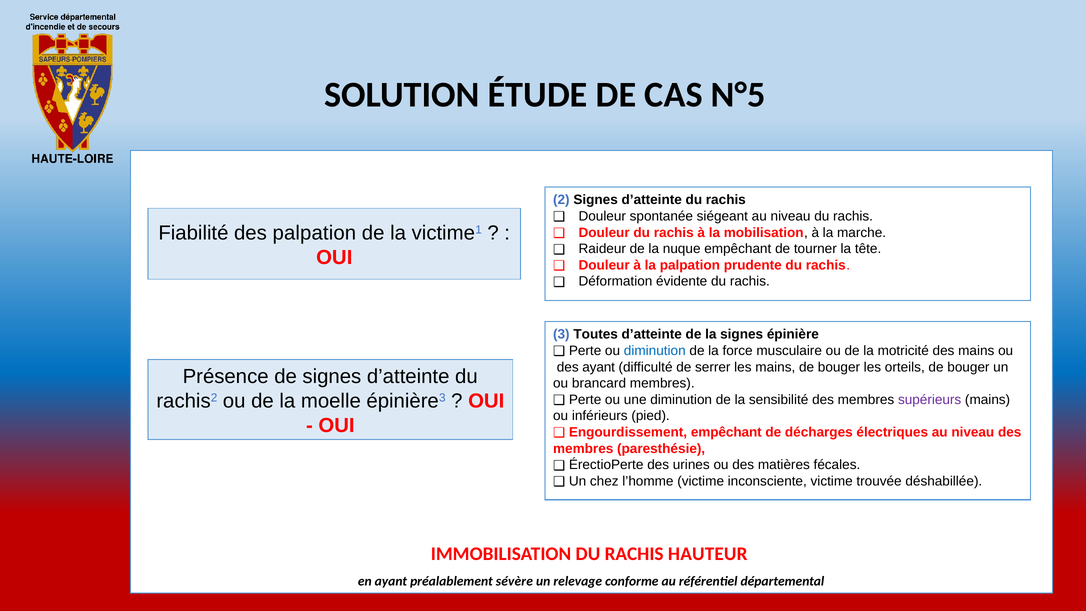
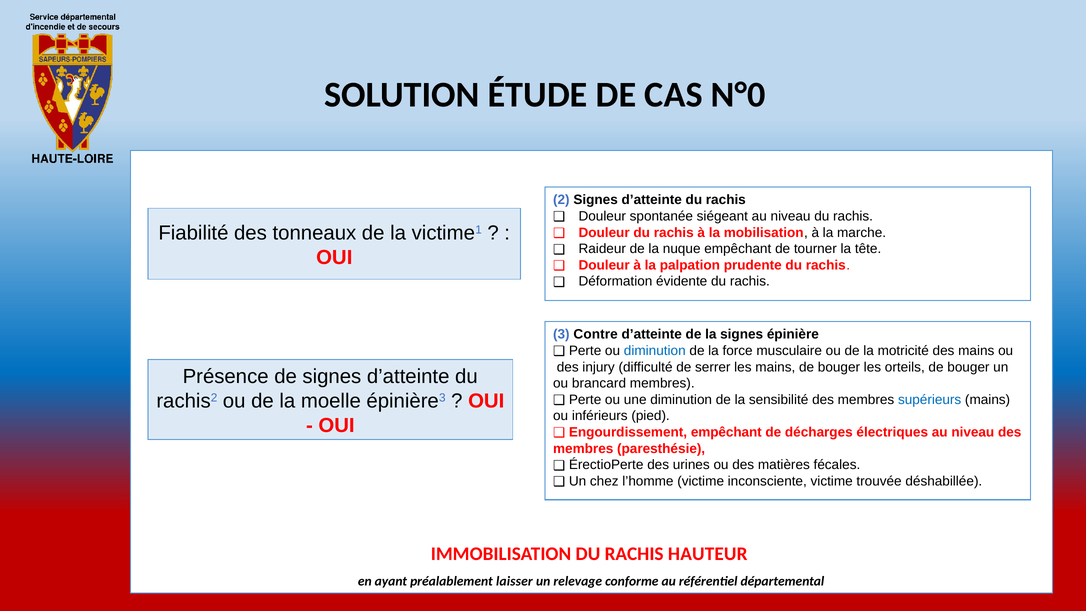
N°5: N°5 -> N°0
des palpation: palpation -> tonneaux
Toutes: Toutes -> Contre
des ayant: ayant -> injury
supérieurs colour: purple -> blue
sévère: sévère -> laisser
